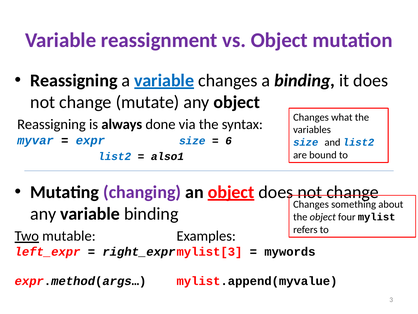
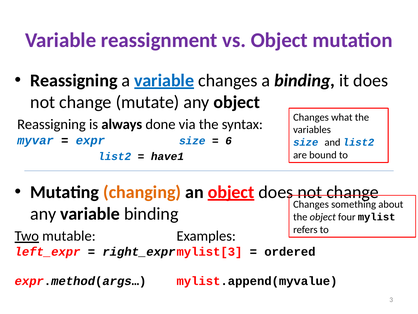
also1: also1 -> have1
changing colour: purple -> orange
mywords: mywords -> ordered
